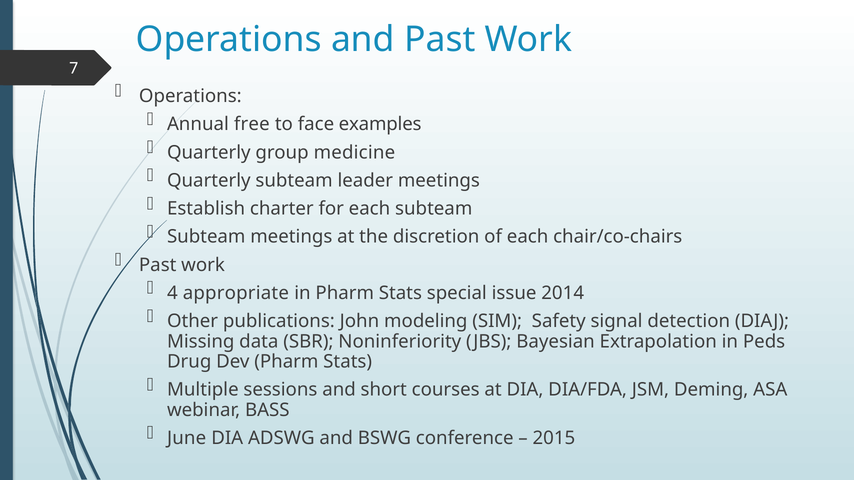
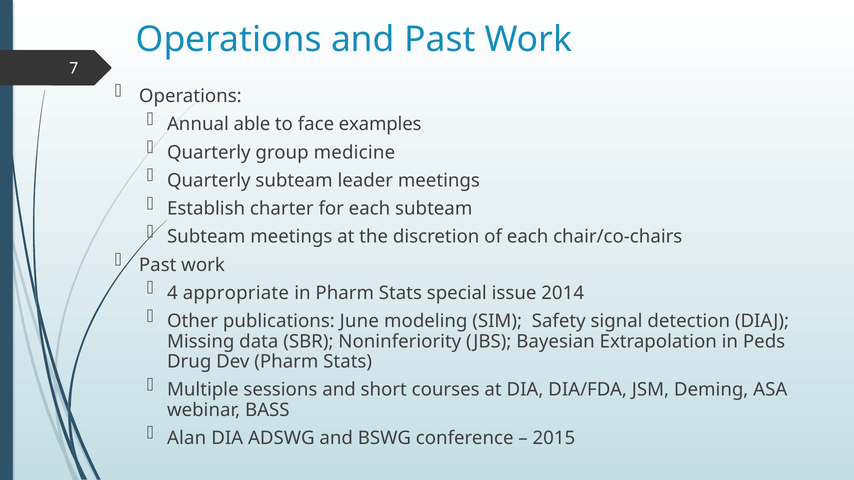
free: free -> able
John: John -> June
June: June -> Alan
